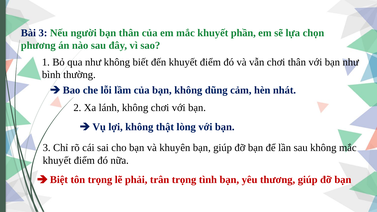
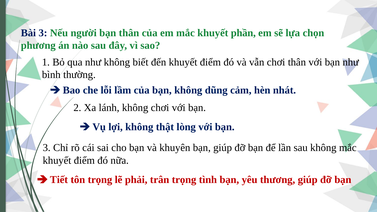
Biệt: Biệt -> Tiết
